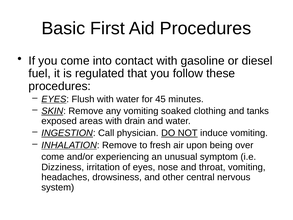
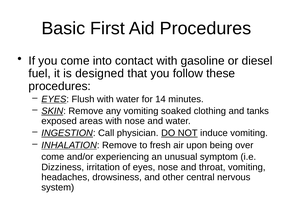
regulated: regulated -> designed
45: 45 -> 14
with drain: drain -> nose
